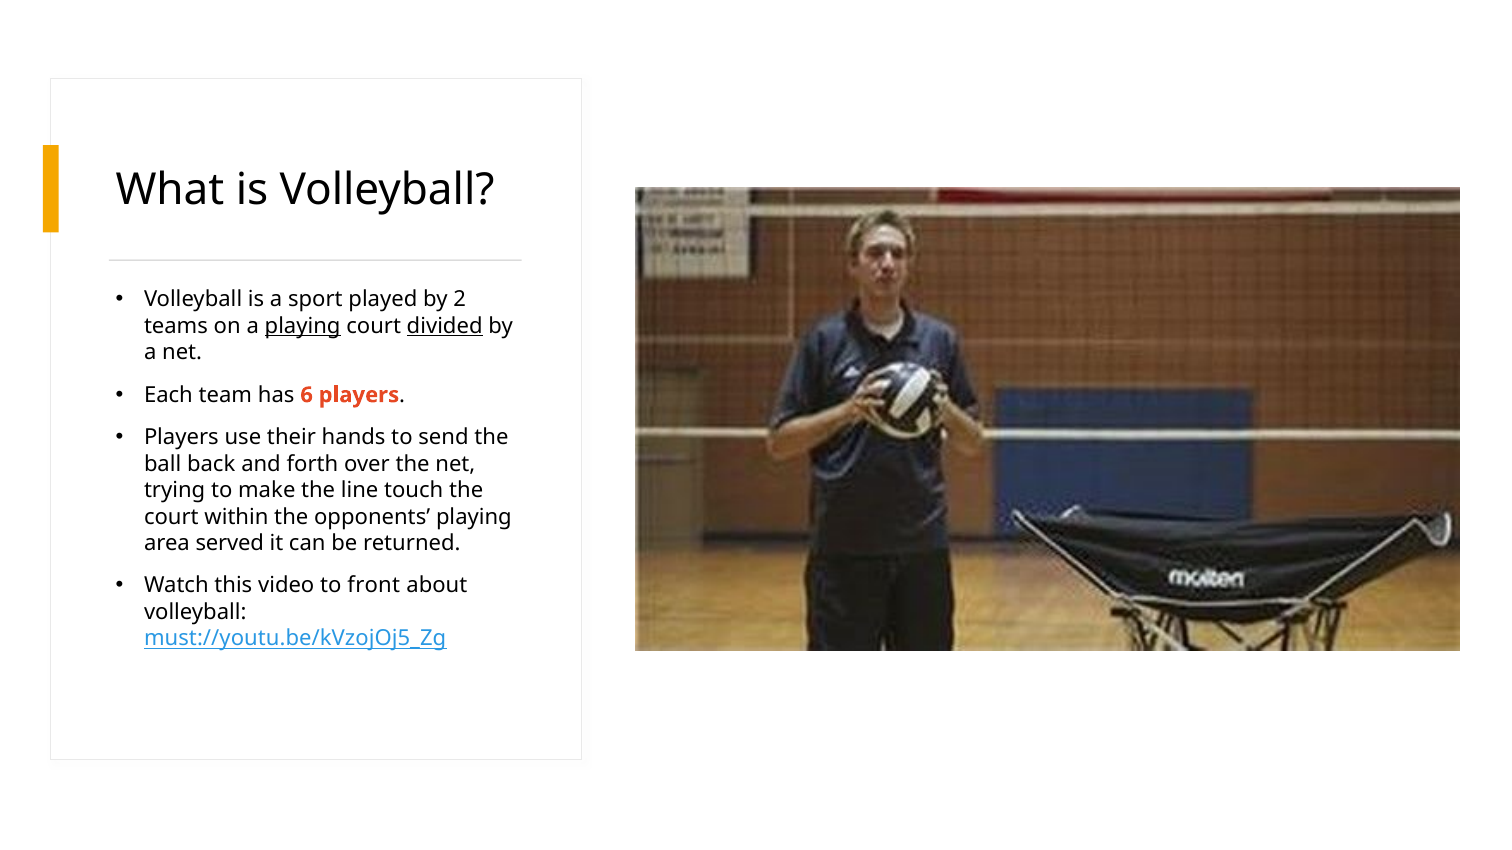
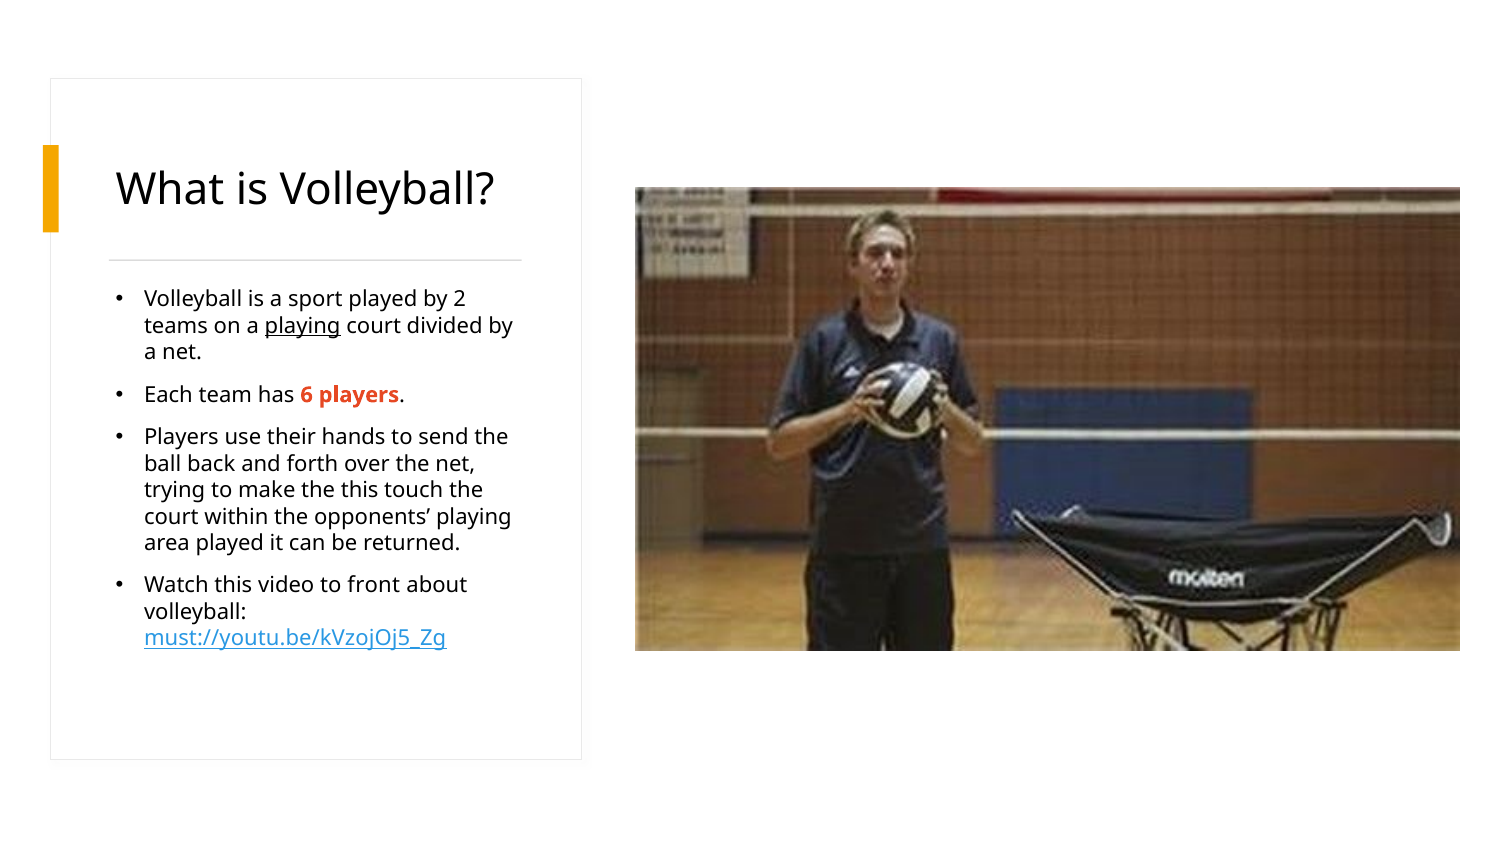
divided underline: present -> none
the line: line -> this
area served: served -> played
